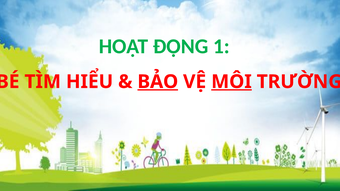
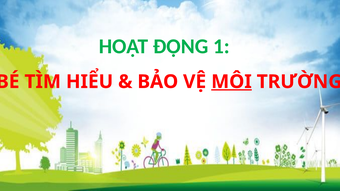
BẢO underline: present -> none
